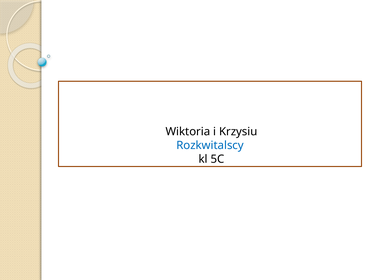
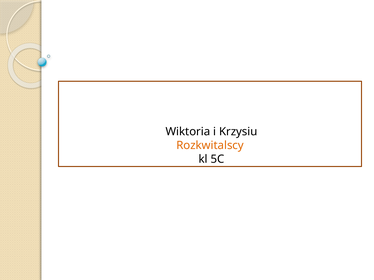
Rozkwitalscy colour: blue -> orange
